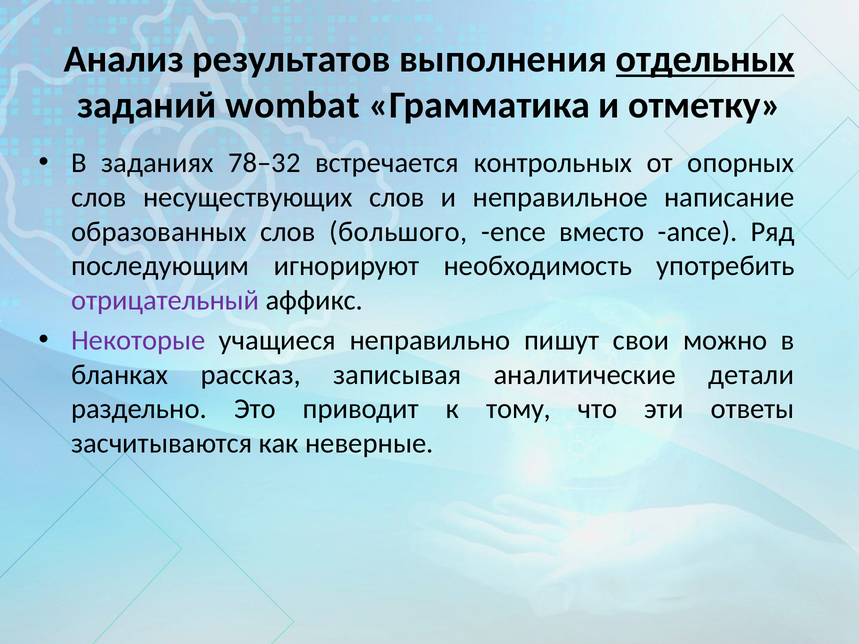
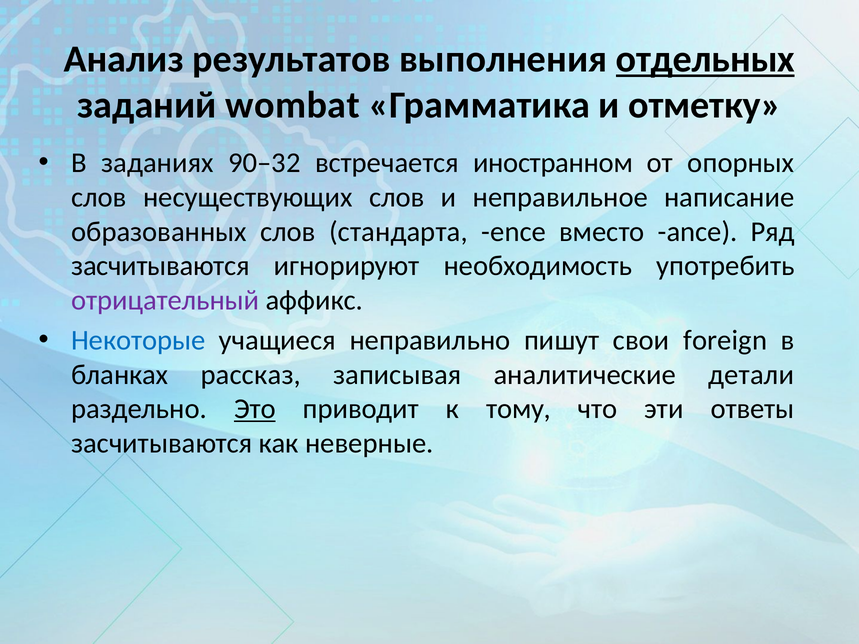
78–32: 78–32 -> 90–32
контрольных: контрольных -> иностранном
большого: большого -> стандарта
последующим at (160, 266): последующим -> засчитываются
Некоторые colour: purple -> blue
можно: можно -> foreign
Это underline: none -> present
